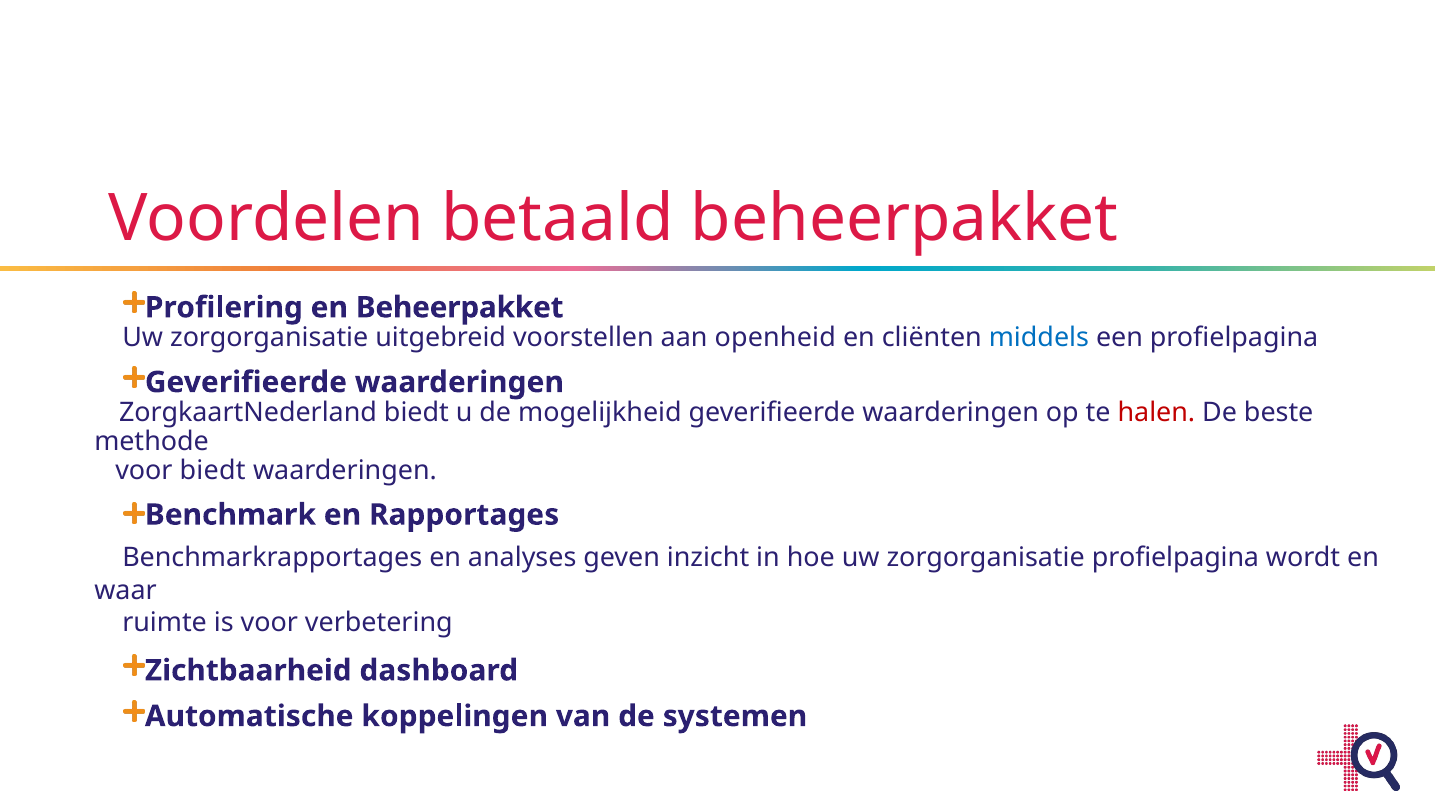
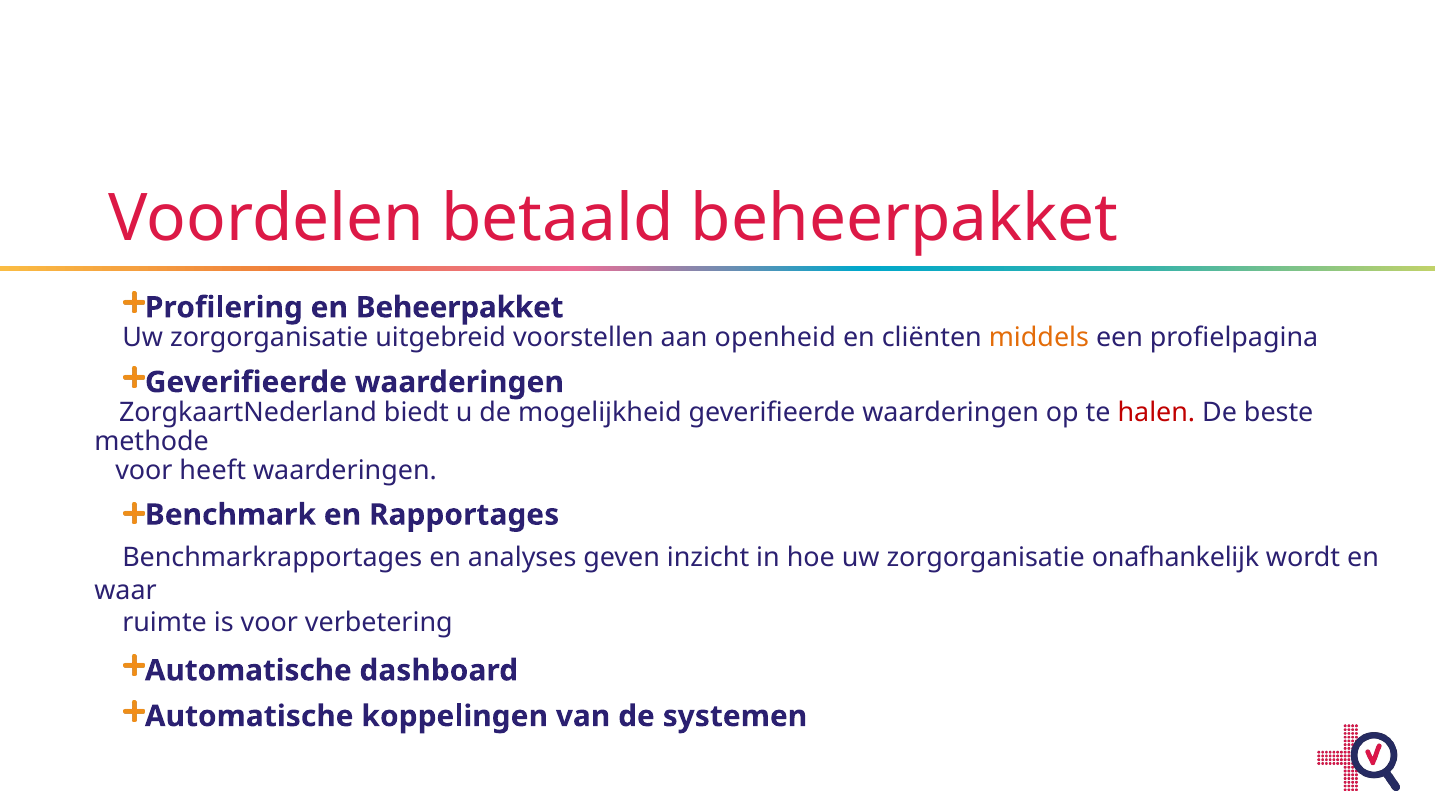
middels colour: blue -> orange
voor biedt: biedt -> heeft
zorgorganisatie profielpagina: profielpagina -> onafhankelijk
Zichtbaarheid at (248, 671): Zichtbaarheid -> Automatische
